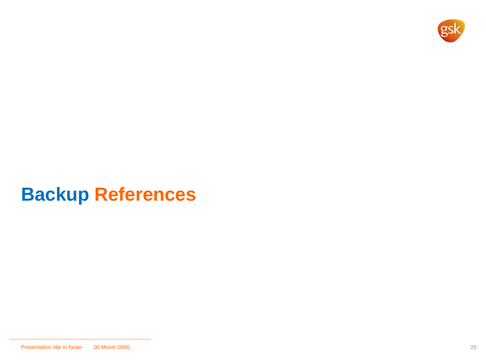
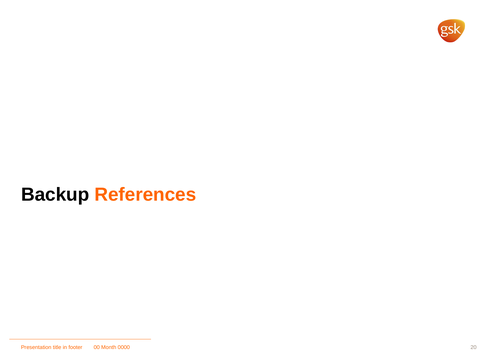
Backup colour: blue -> black
